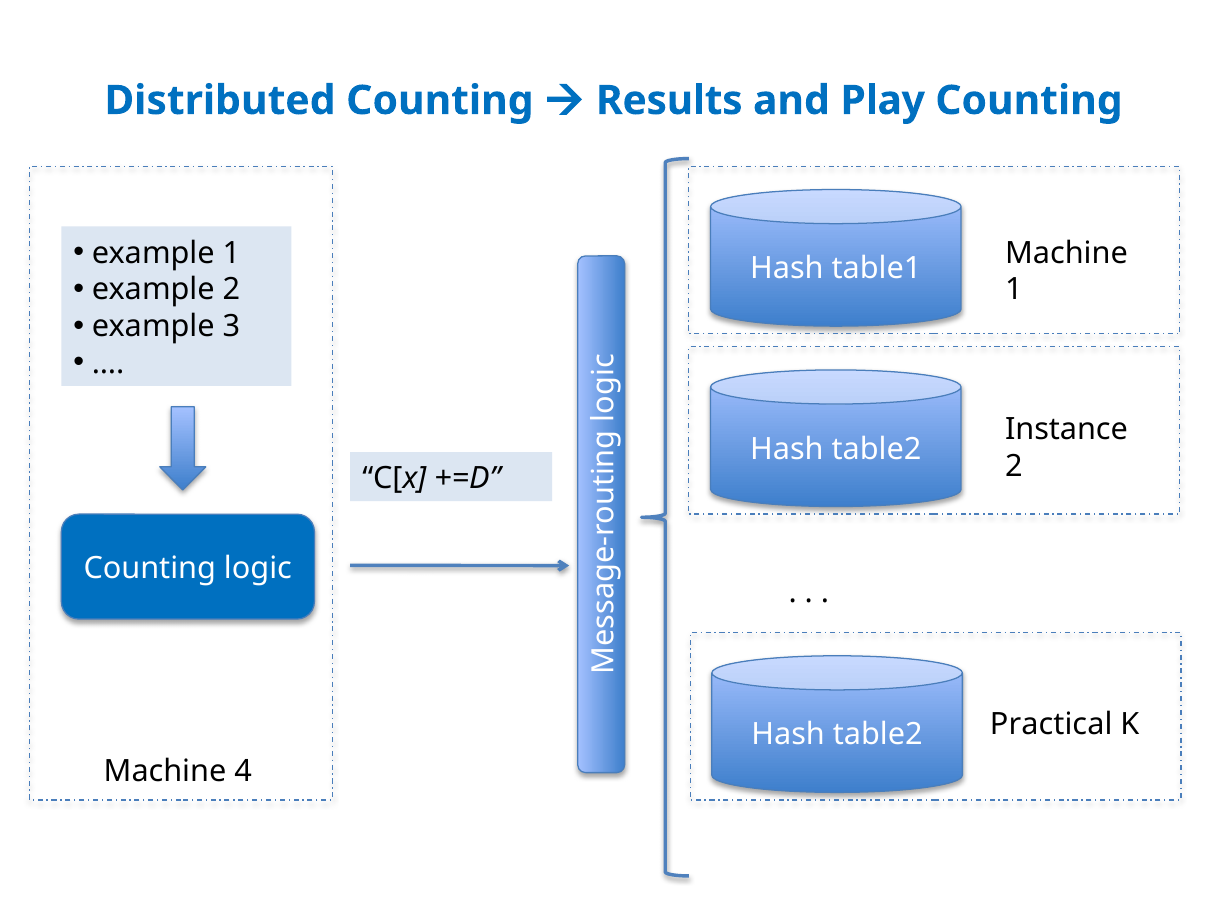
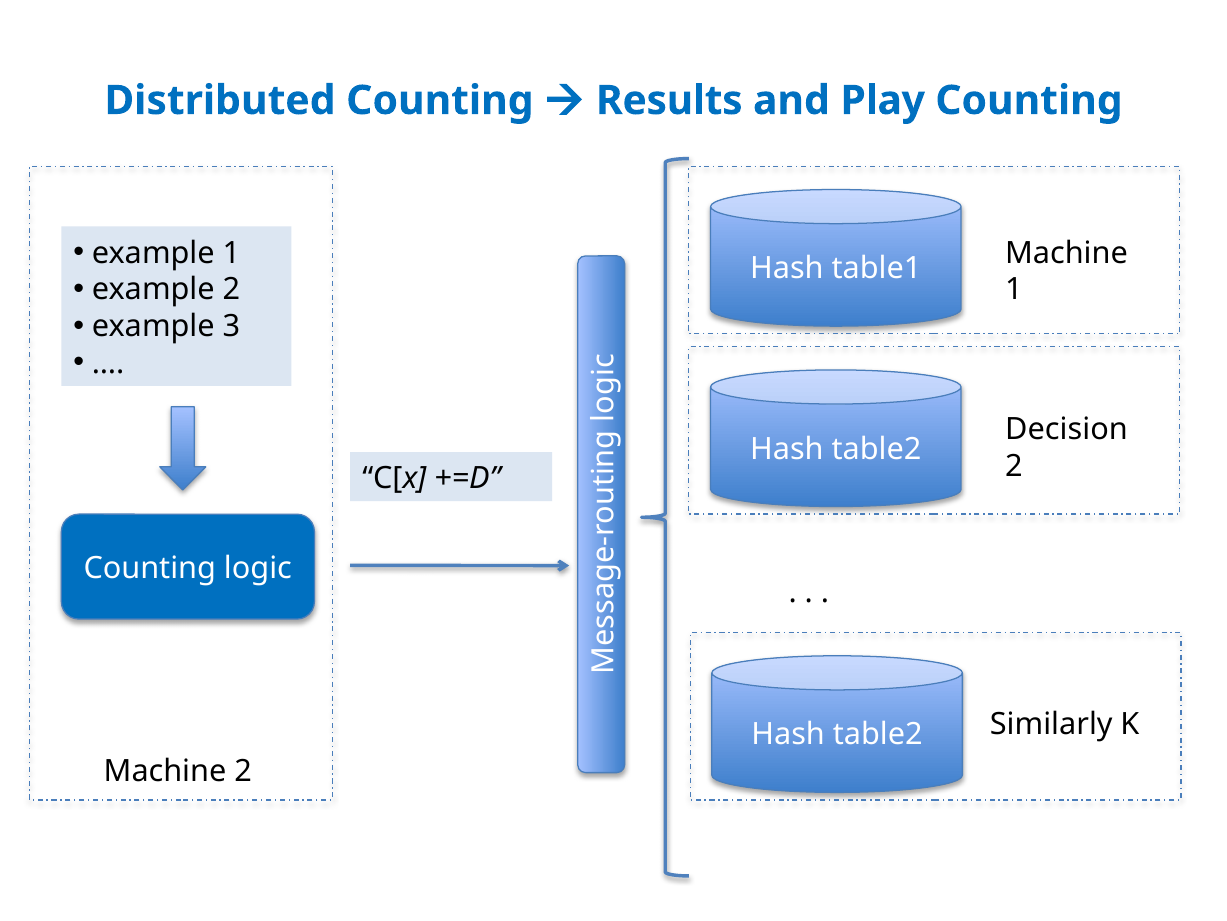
Instance: Instance -> Decision
Practical: Practical -> Similarly
Machine 4: 4 -> 2
